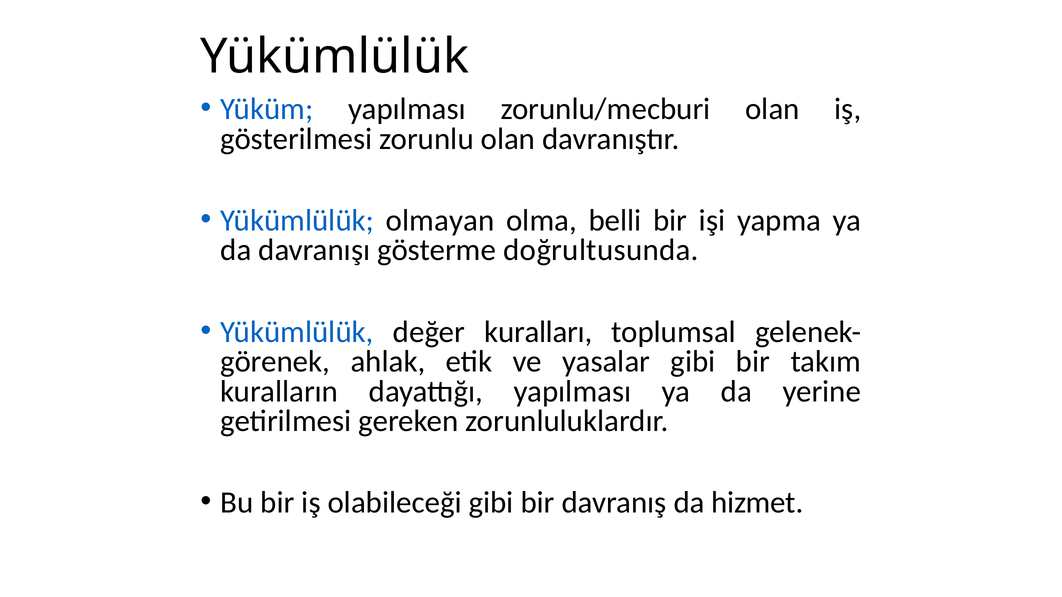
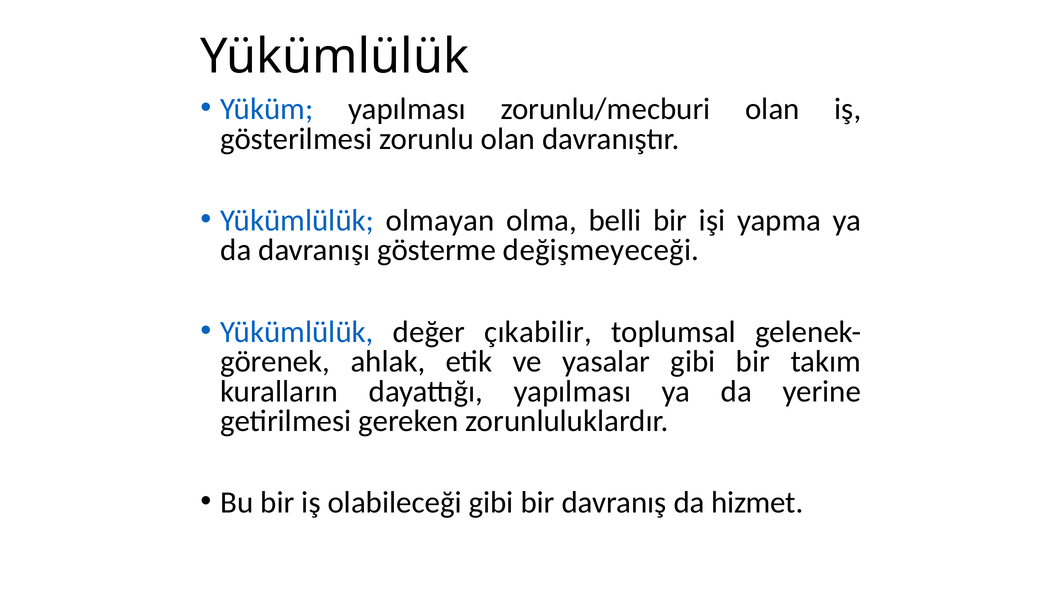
doğrultusunda: doğrultusunda -> değişmeyeceği
kuralları: kuralları -> çıkabilir
